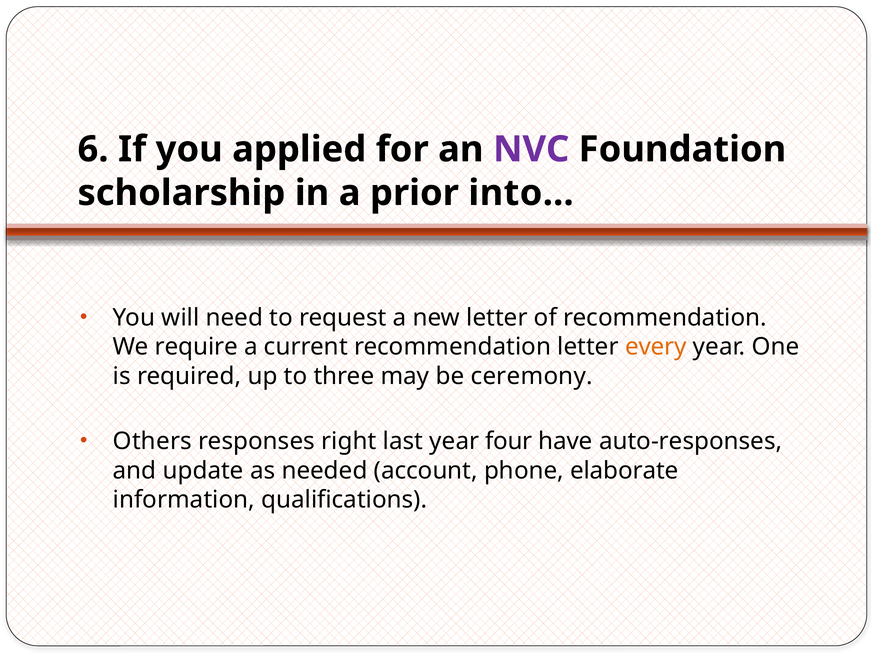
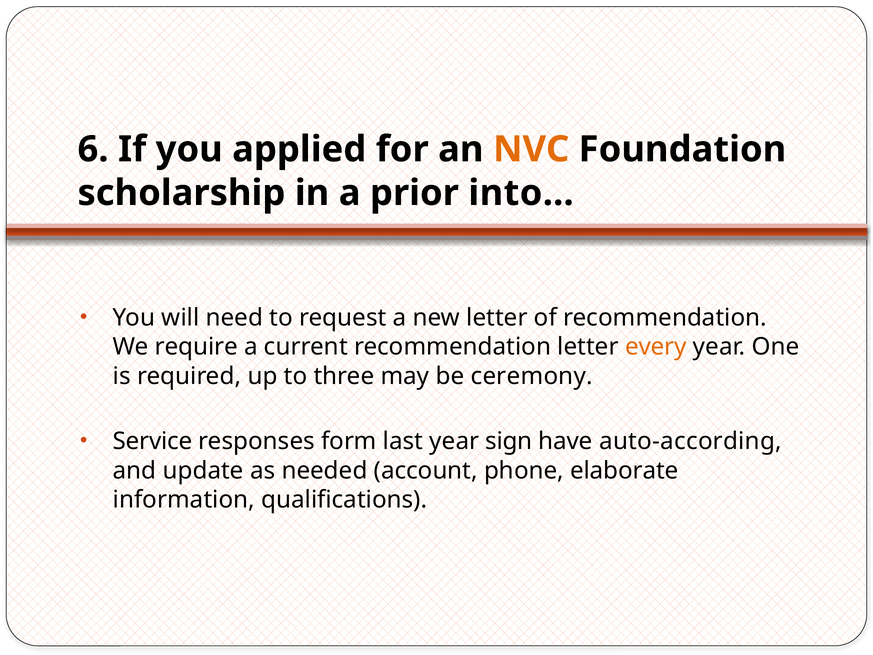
NVC colour: purple -> orange
Others: Others -> Service
right: right -> form
four: four -> sign
auto-responses: auto-responses -> auto-according
